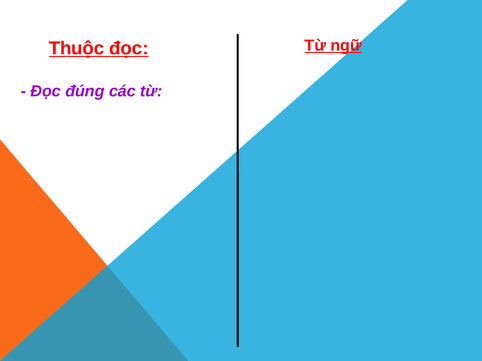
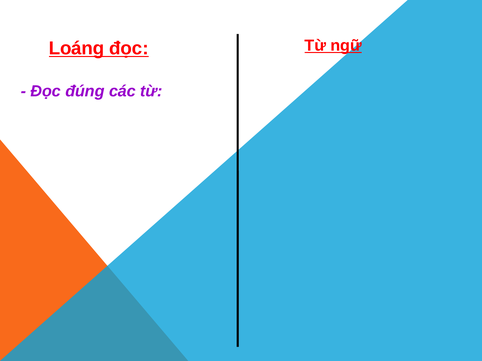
Thuộc: Thuộc -> Loáng
